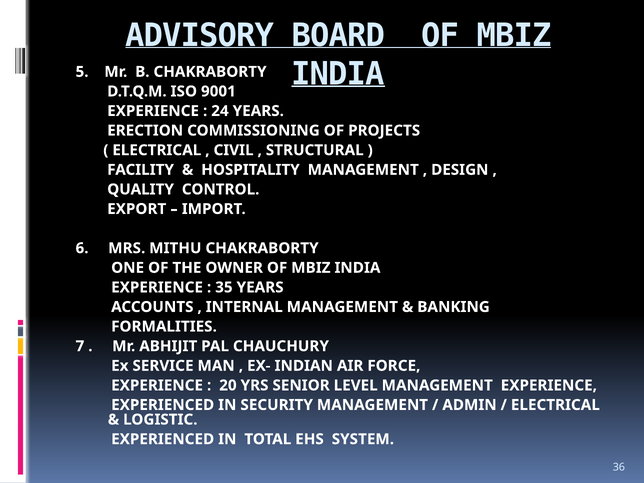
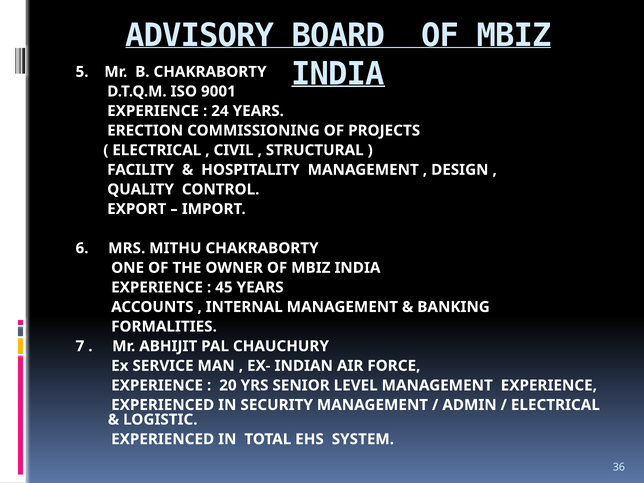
35: 35 -> 45
